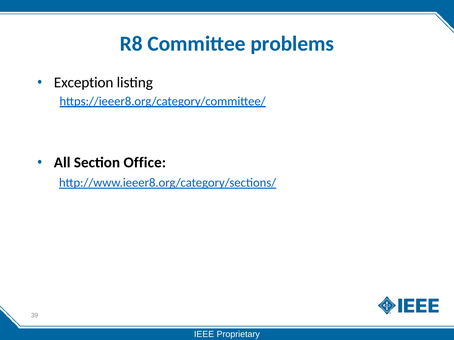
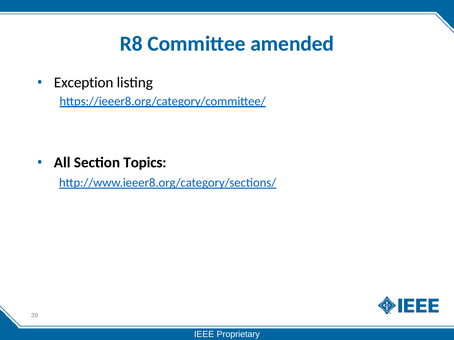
problems: problems -> amended
Office: Office -> Topics
